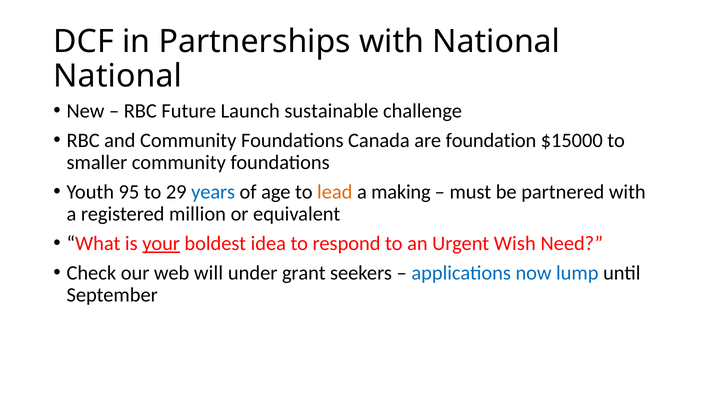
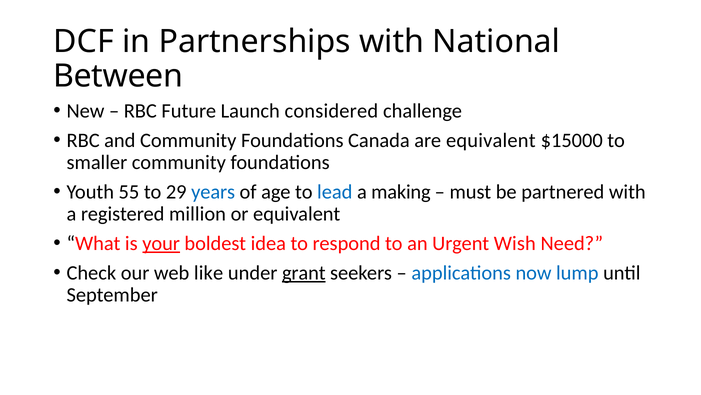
National at (118, 76): National -> Between
sustainable: sustainable -> considered
are foundation: foundation -> equivalent
95: 95 -> 55
lead colour: orange -> blue
will: will -> like
grant underline: none -> present
